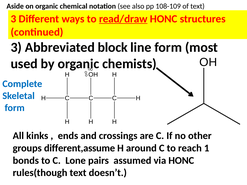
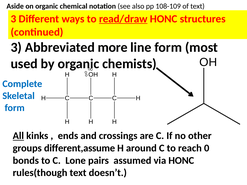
block: block -> more
All underline: none -> present
1: 1 -> 0
